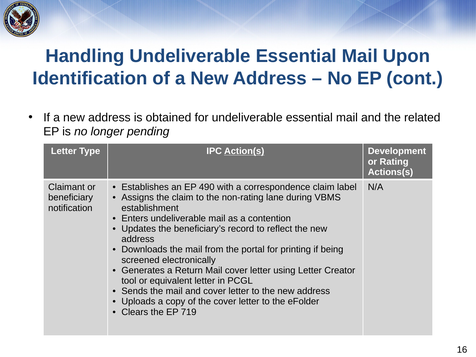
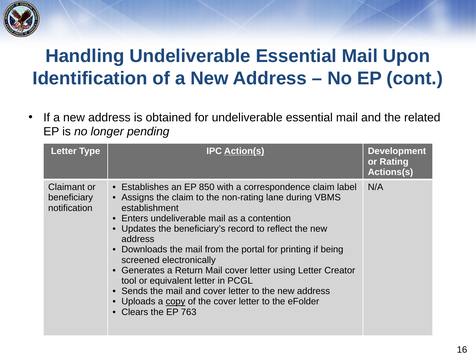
490: 490 -> 850
copy underline: none -> present
719: 719 -> 763
